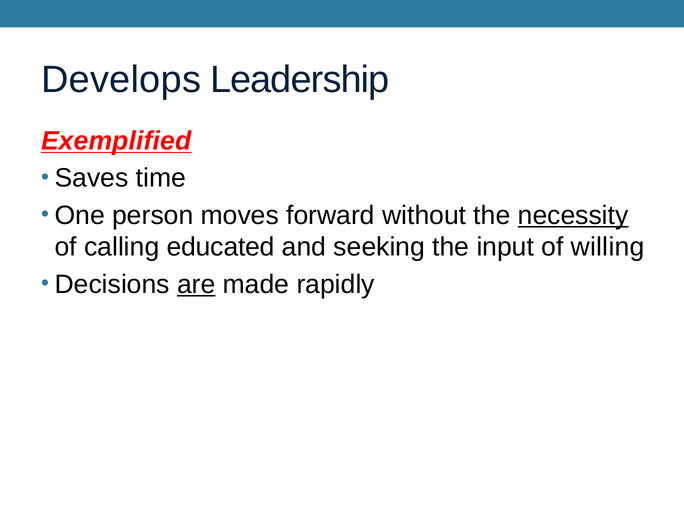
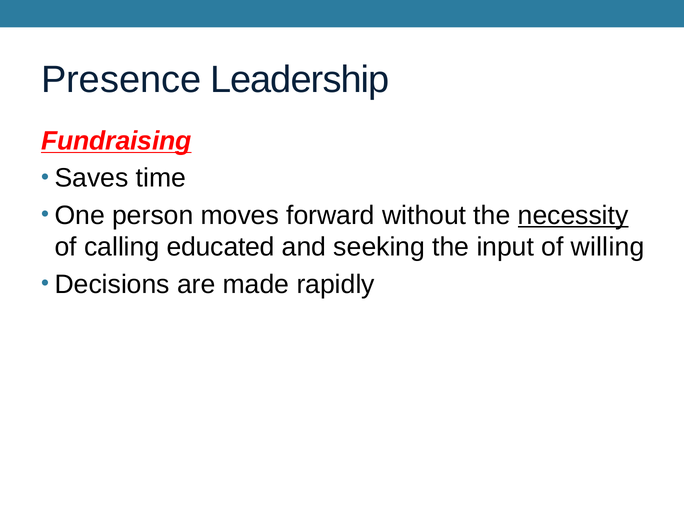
Develops: Develops -> Presence
Exemplified: Exemplified -> Fundraising
are underline: present -> none
